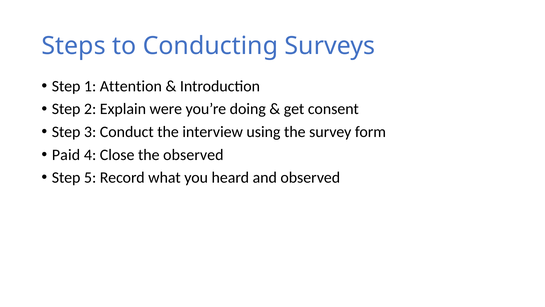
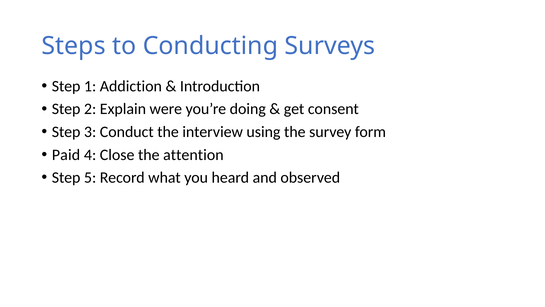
Attention: Attention -> Addiction
the observed: observed -> attention
